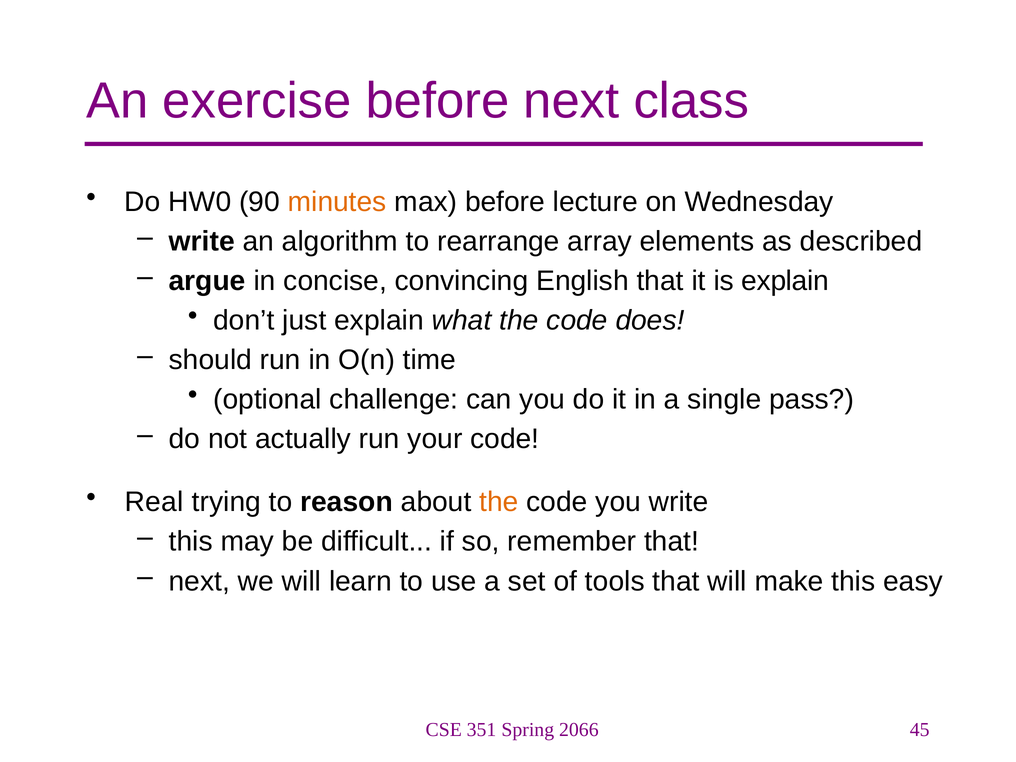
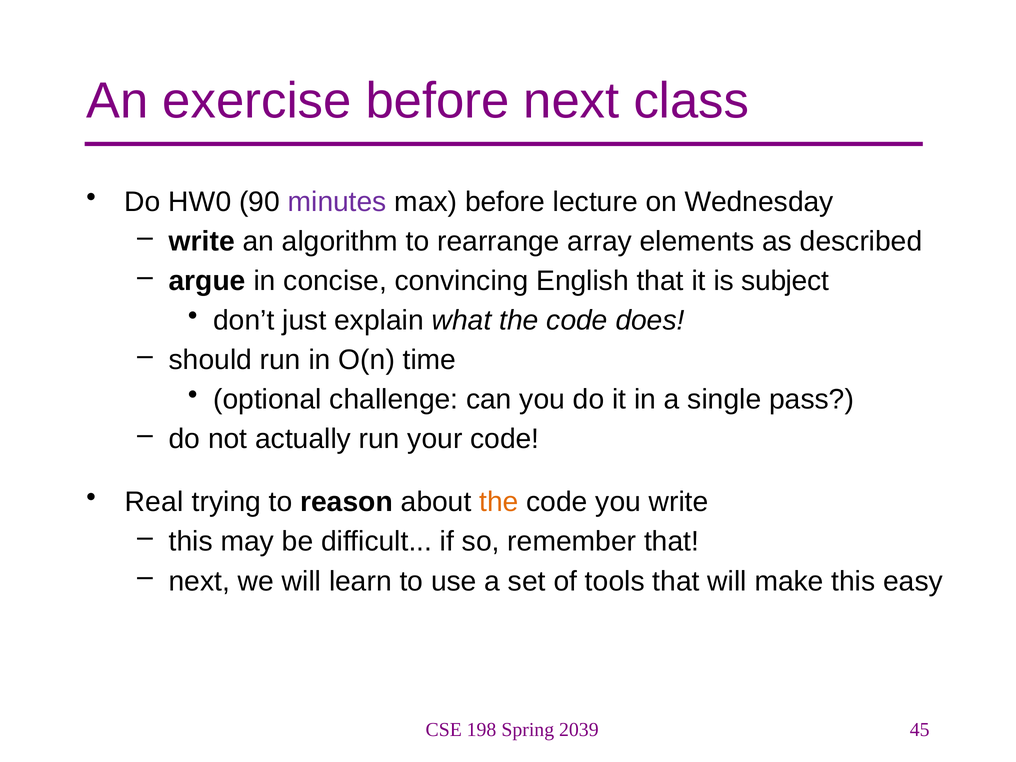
minutes colour: orange -> purple
is explain: explain -> subject
351: 351 -> 198
2066: 2066 -> 2039
